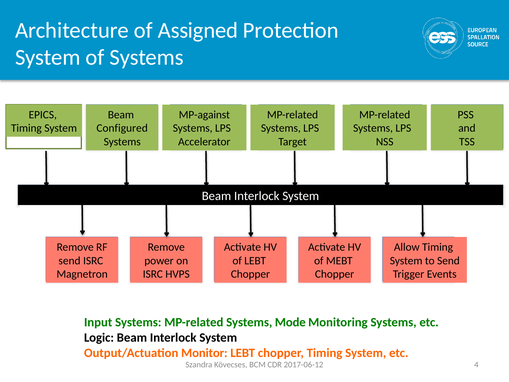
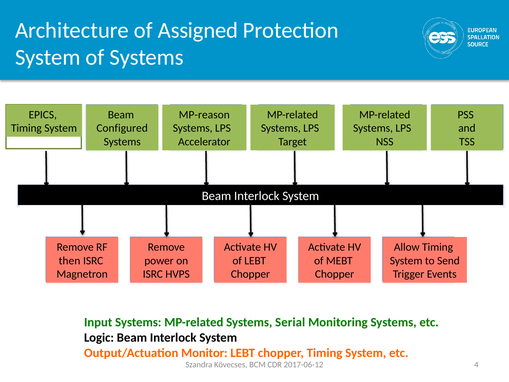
MP-against: MP-against -> MP-reason
send at (70, 260): send -> then
Mode: Mode -> Serial
